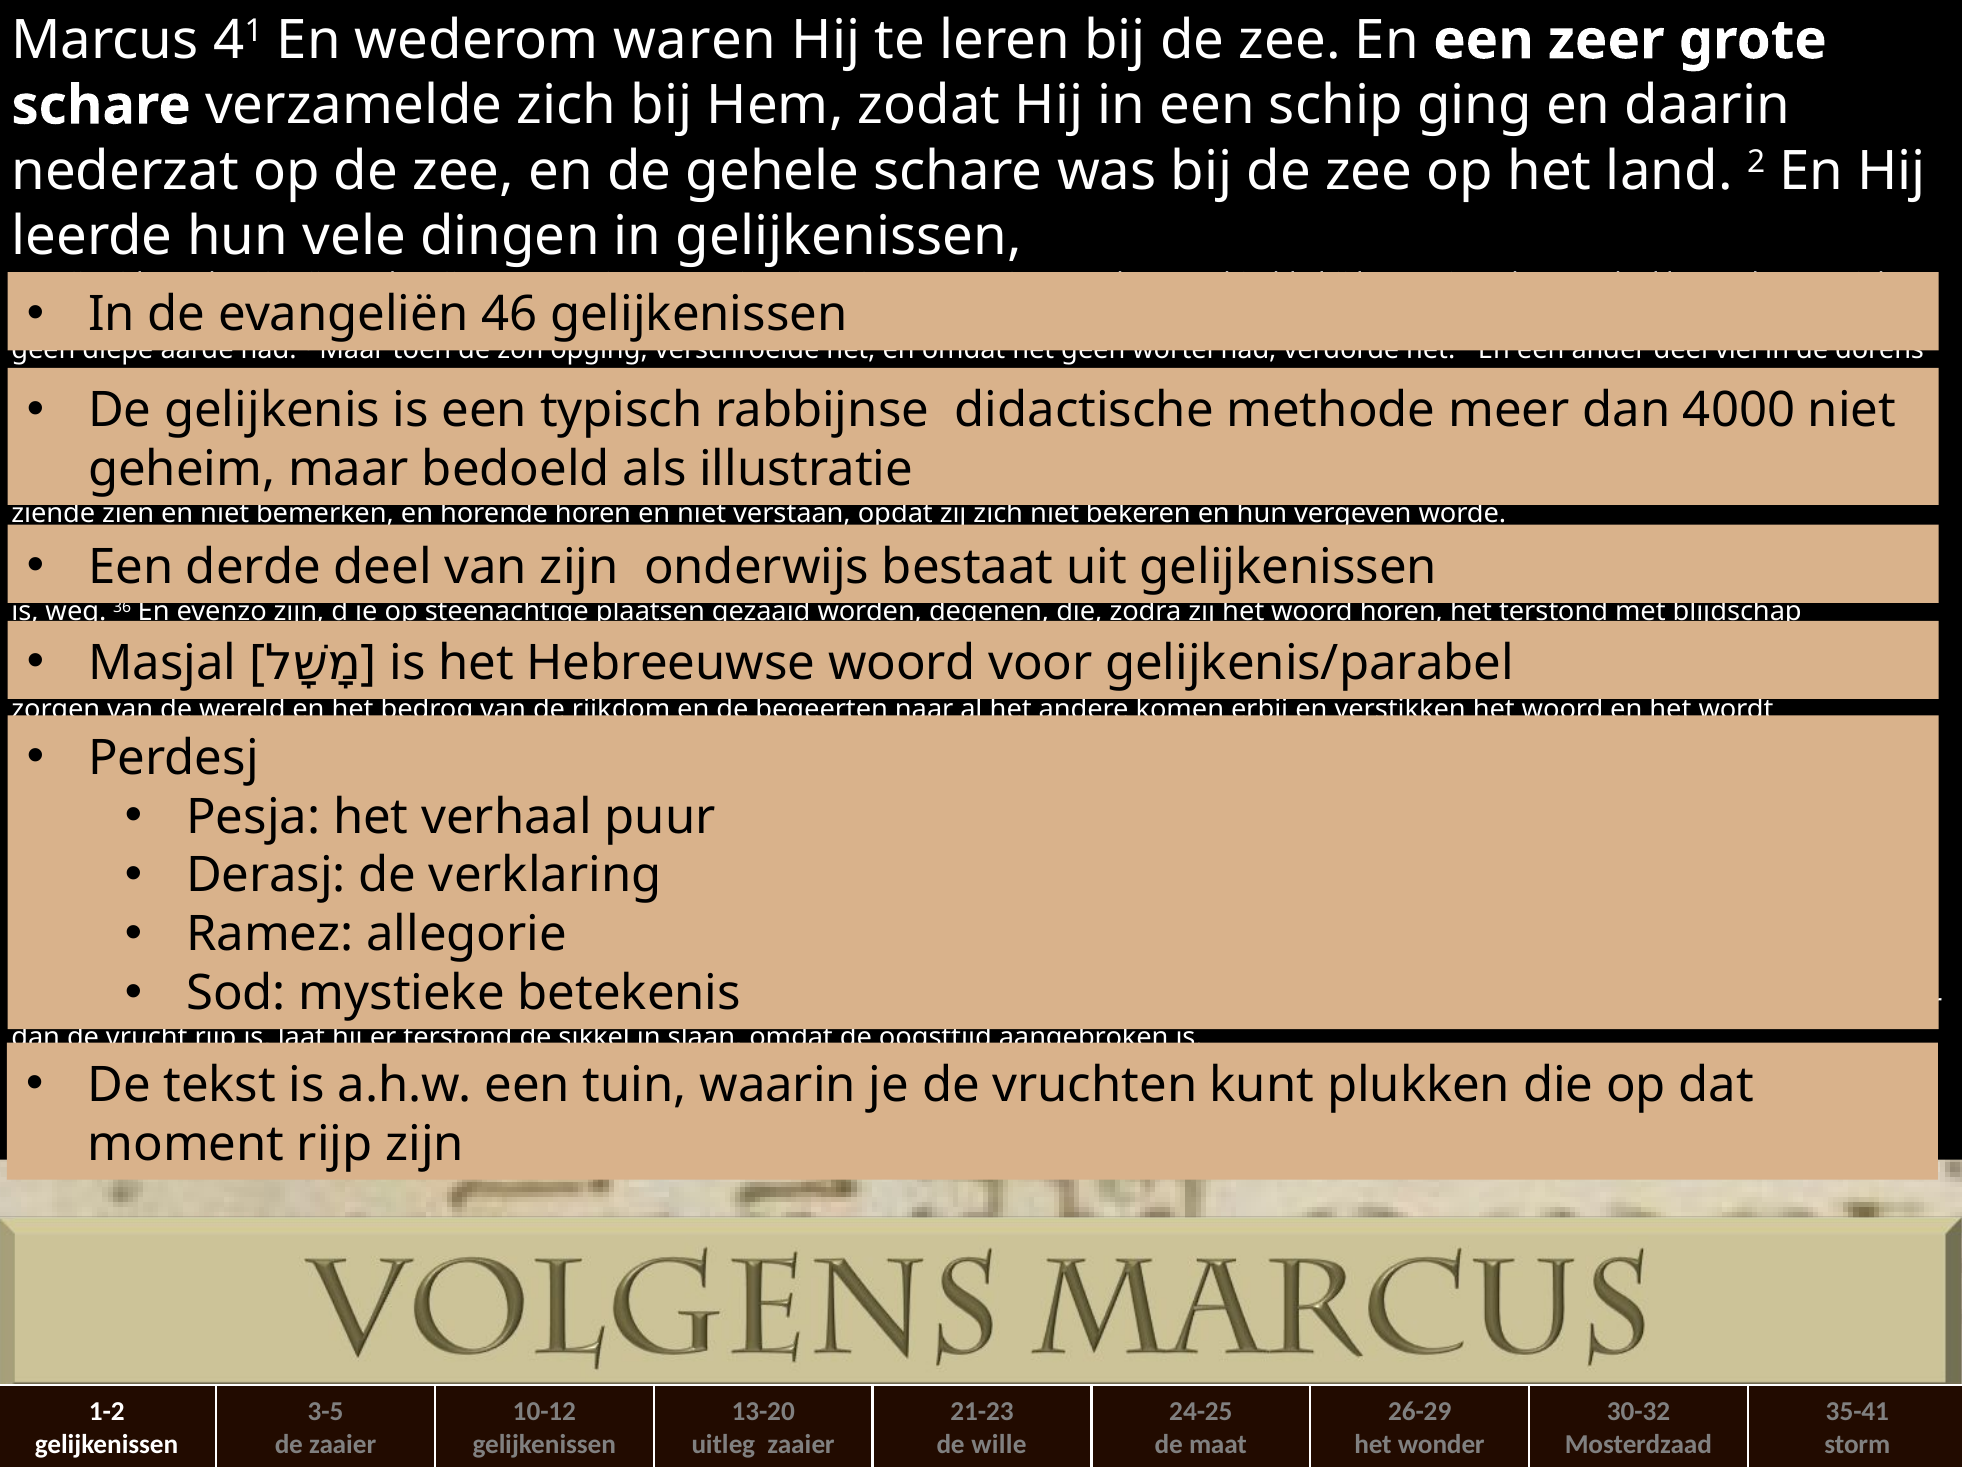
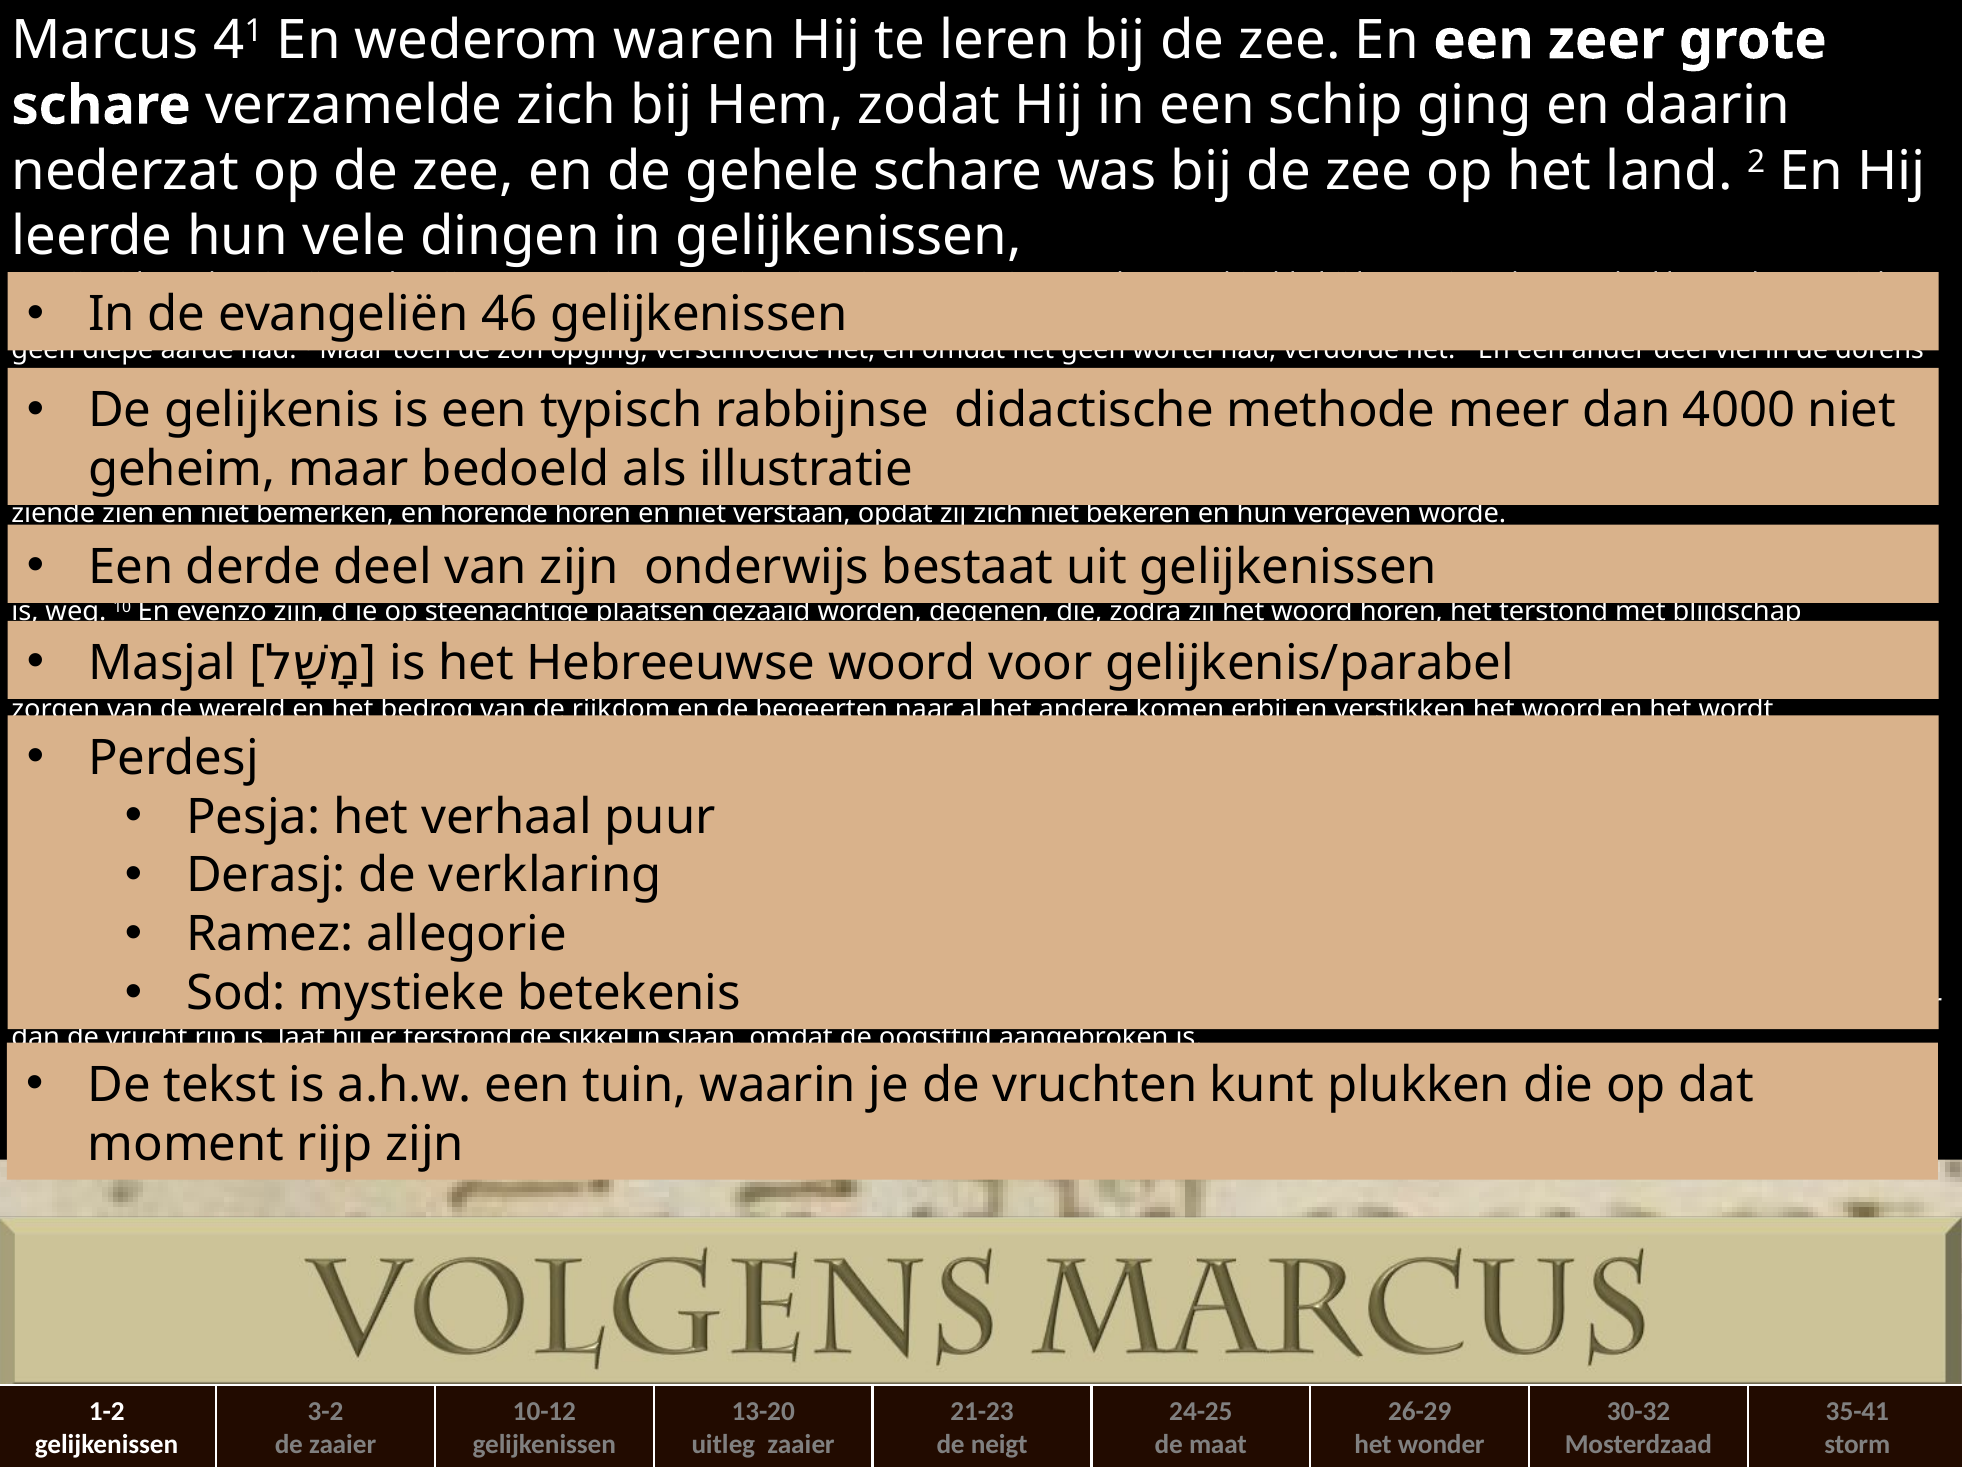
36 at (122, 607): 36 -> 10
3-5: 3-5 -> 3-2
de wille: wille -> neigt
